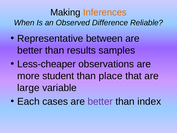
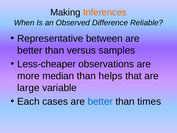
results: results -> versus
student: student -> median
place: place -> helps
better at (100, 101) colour: purple -> blue
index: index -> times
